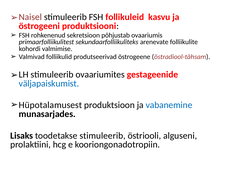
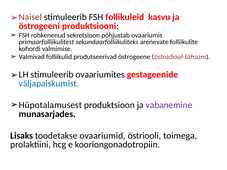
vabanemine colour: blue -> purple
toodetakse stimuleerib: stimuleerib -> ovaariumid
alguseni: alguseni -> toimega
